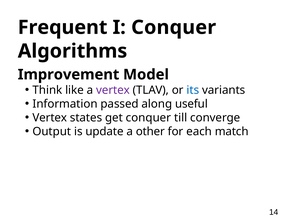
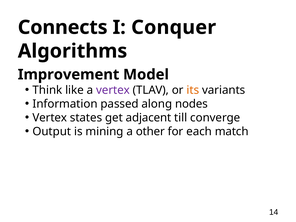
Frequent: Frequent -> Connects
its colour: blue -> orange
useful: useful -> nodes
get conquer: conquer -> adjacent
update: update -> mining
